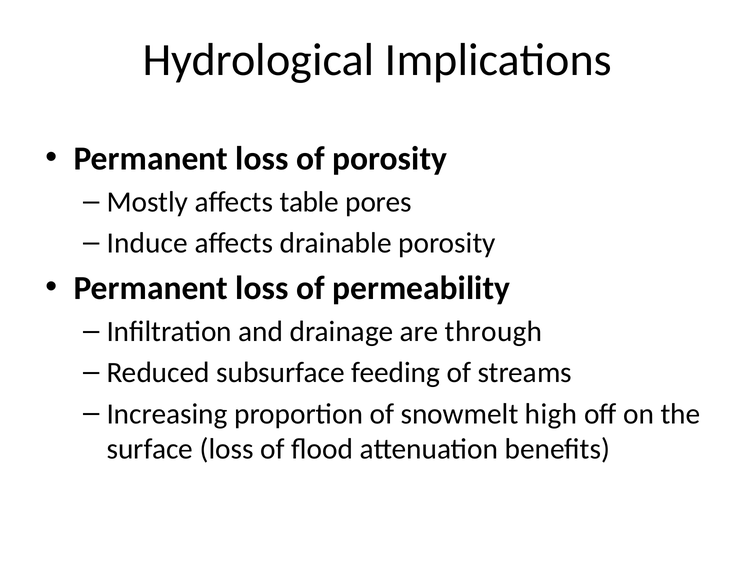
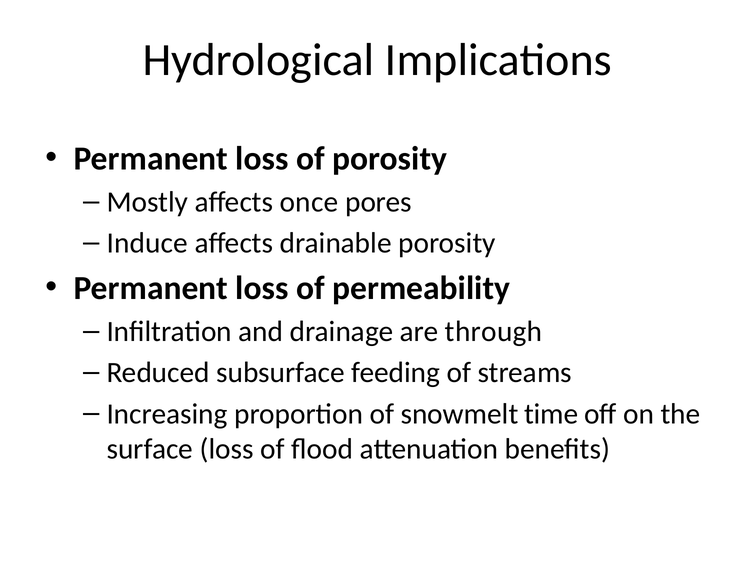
table: table -> once
high: high -> time
